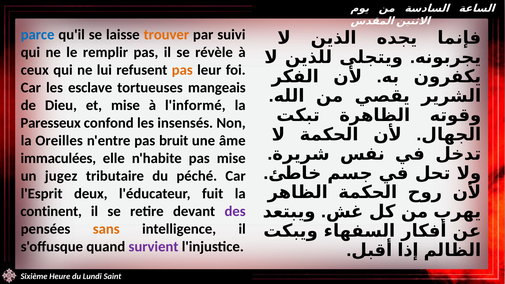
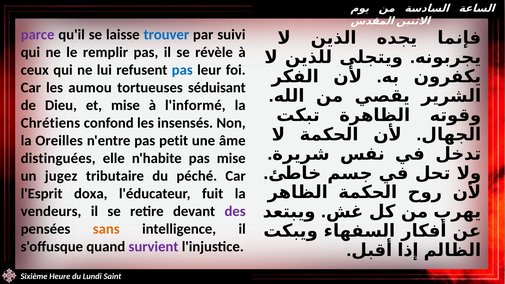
parce colour: blue -> purple
trouver colour: orange -> blue
pas at (182, 70) colour: orange -> blue
esclave: esclave -> aumou
mangeais: mangeais -> séduisant
Paresseux: Paresseux -> Chrétiens
bruit: bruit -> petit
immaculées: immaculées -> distinguées
deux: deux -> doxa
continent: continent -> vendeurs
